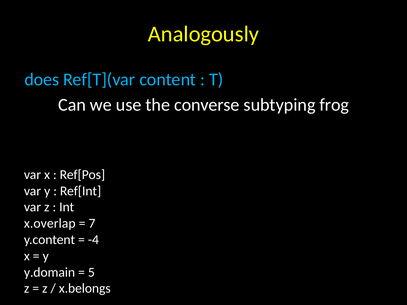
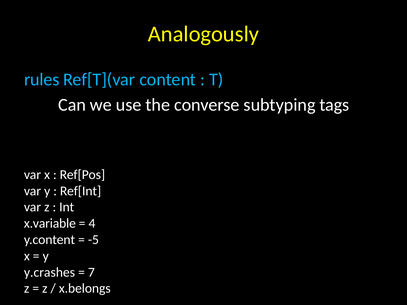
does: does -> rules
frog: frog -> tags
x.overlap: x.overlap -> x.variable
7: 7 -> 4
-4: -4 -> -5
y.domain: y.domain -> y.crashes
5: 5 -> 7
